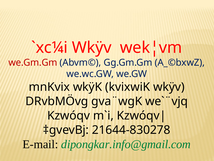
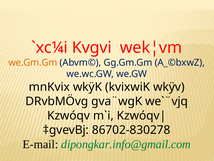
Wkÿv at (92, 47): Wkÿv -> Kvgvi
we.Gm.Gm colour: red -> orange
21644-830278: 21644-830278 -> 86702-830278
